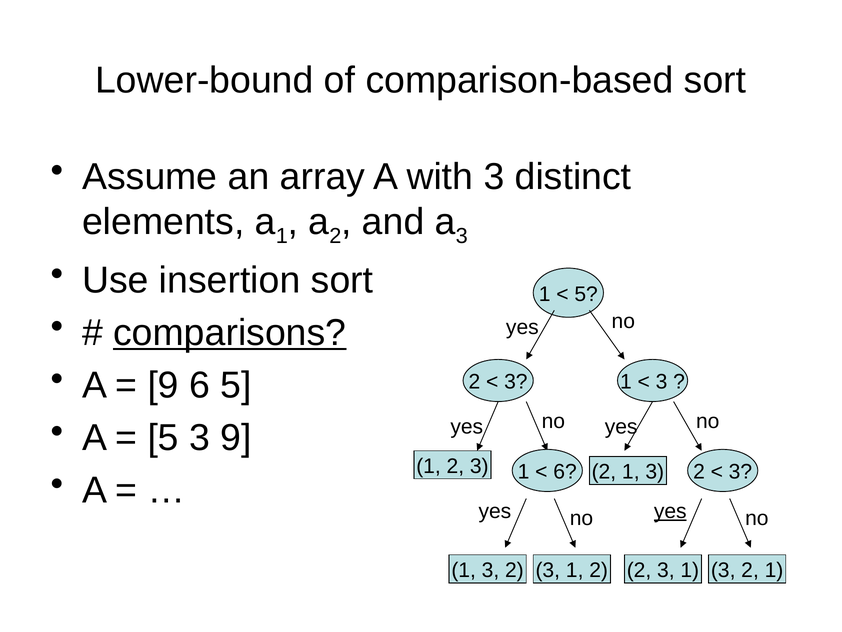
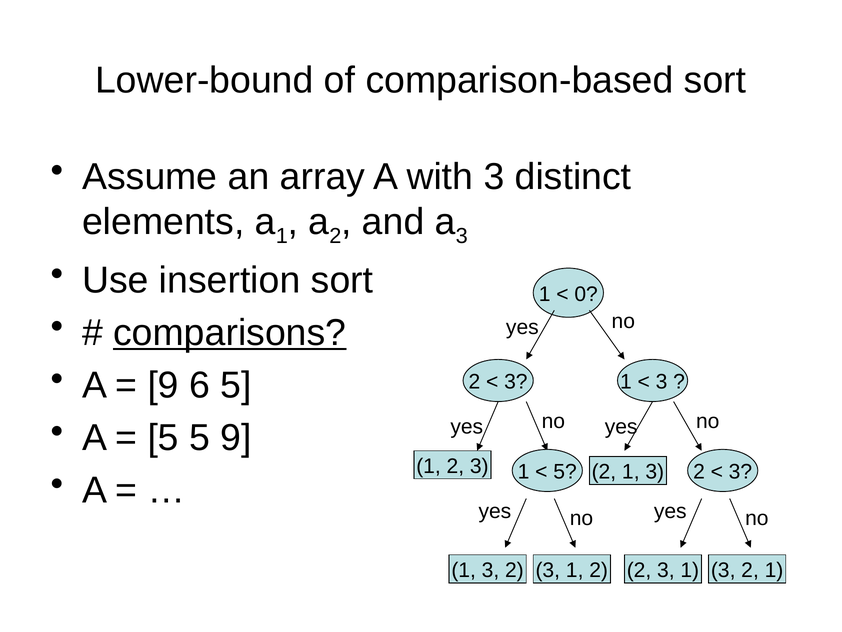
5 at (586, 294): 5 -> 0
5 3: 3 -> 5
6 at (565, 472): 6 -> 5
yes at (670, 511) underline: present -> none
